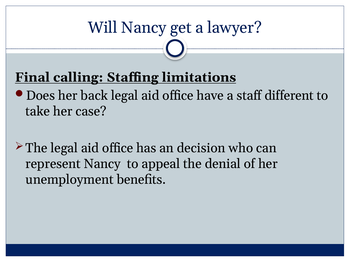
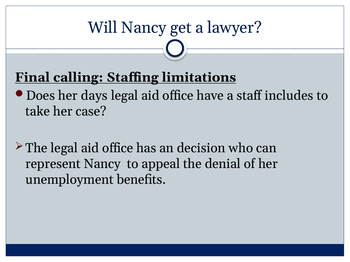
back: back -> days
different: different -> includes
